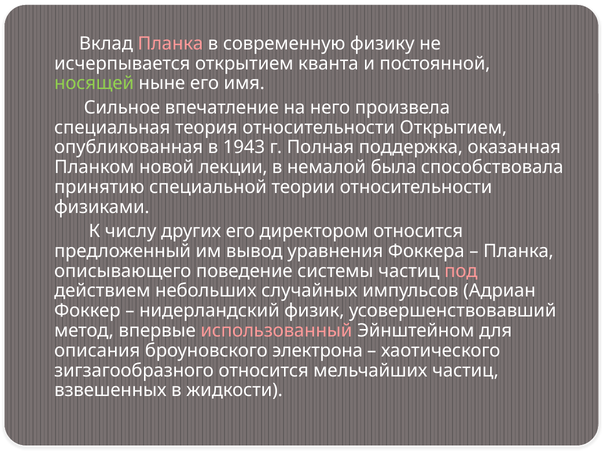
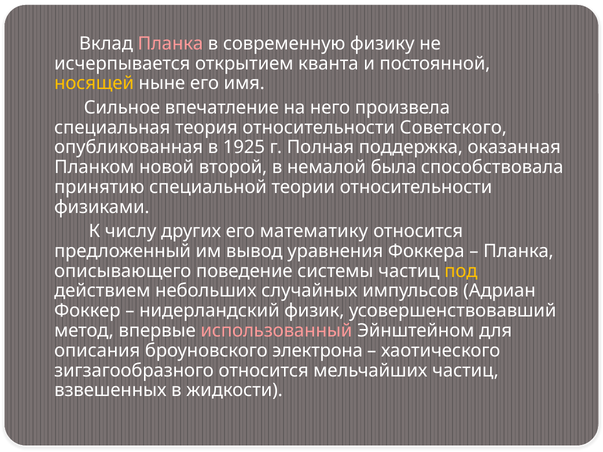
носящей colour: light green -> yellow
относительности Открытием: Открытием -> Советского
1943: 1943 -> 1925
лекции: лекции -> второй
директором: директором -> математику
под colour: pink -> yellow
